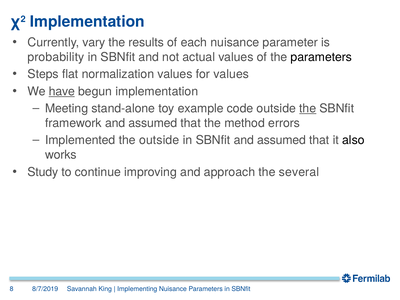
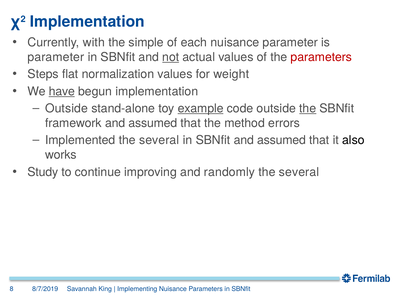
vary: vary -> with
results: results -> simple
probability at (56, 57): probability -> parameter
not underline: none -> present
parameters at (321, 57) colour: black -> red
for values: values -> weight
Meeting at (67, 108): Meeting -> Outside
example underline: none -> present
Implemented the outside: outside -> several
approach: approach -> randomly
